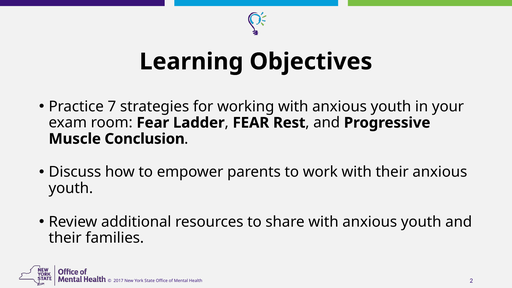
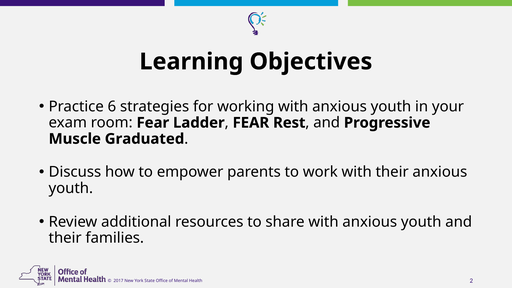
7: 7 -> 6
Conclusion: Conclusion -> Graduated
